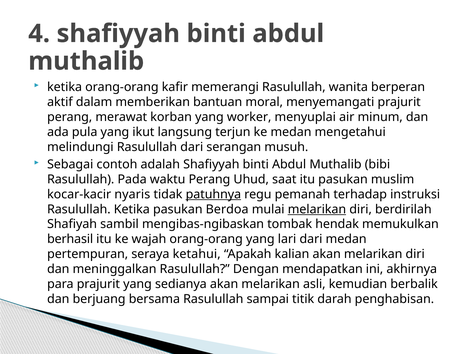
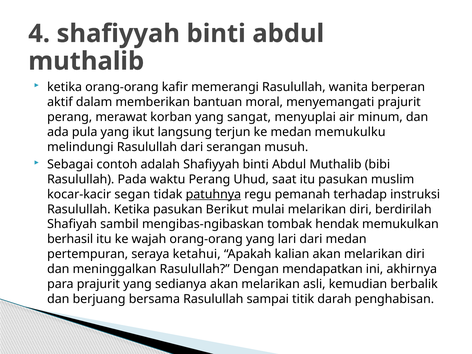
worker: worker -> sangat
mengetahui: mengetahui -> memukulku
nyaris: nyaris -> segan
Berdoa: Berdoa -> Berikut
melarikan at (317, 209) underline: present -> none
